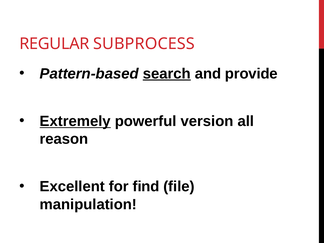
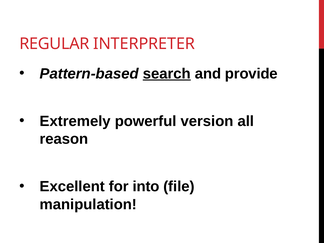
SUBPROCESS: SUBPROCESS -> INTERPRETER
Extremely underline: present -> none
find: find -> into
